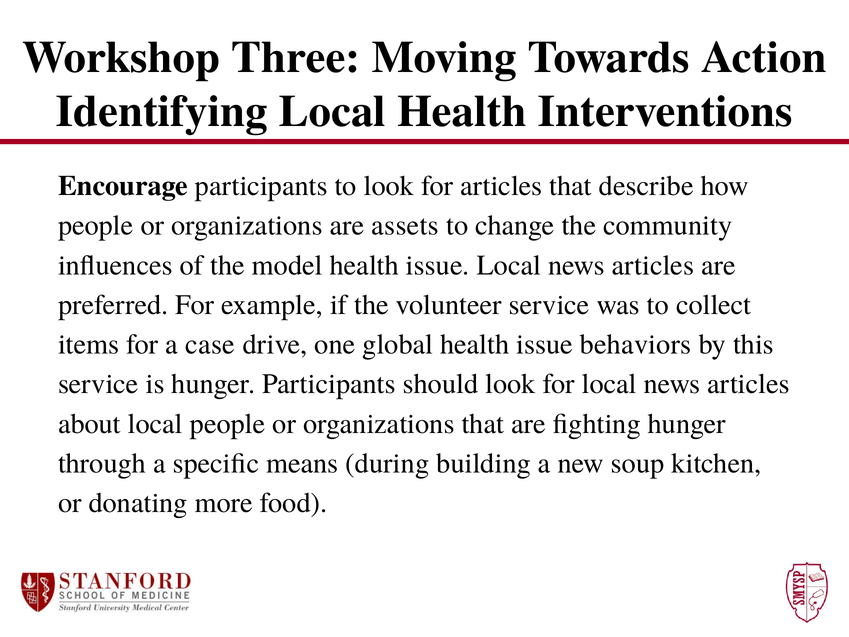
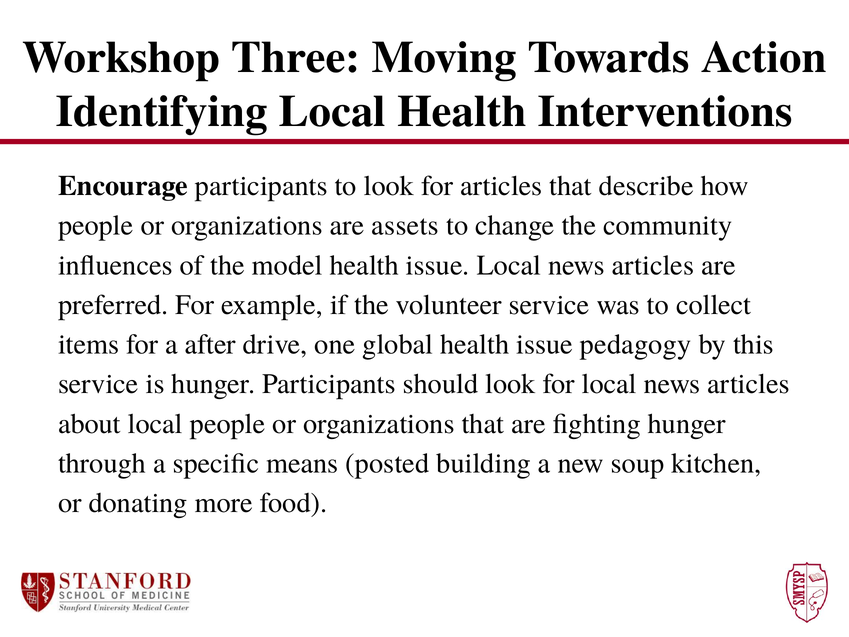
case: case -> after
behaviors: behaviors -> pedagogy
during: during -> posted
